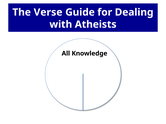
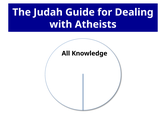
Verse: Verse -> Judah
